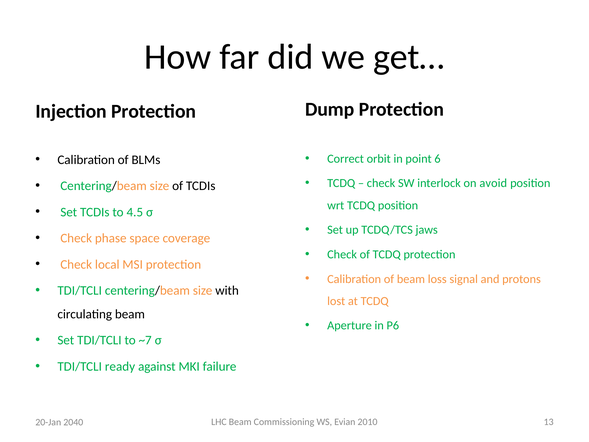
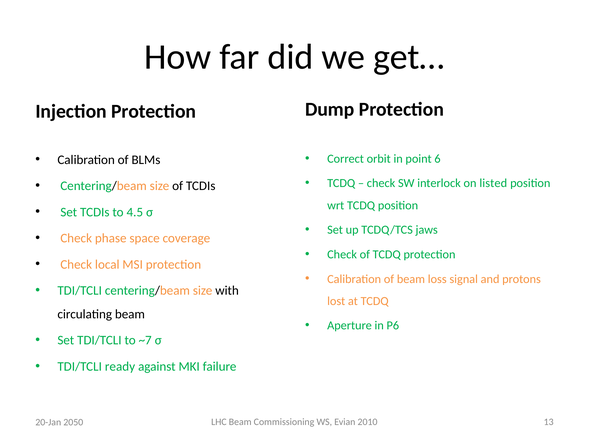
avoid: avoid -> listed
2040: 2040 -> 2050
